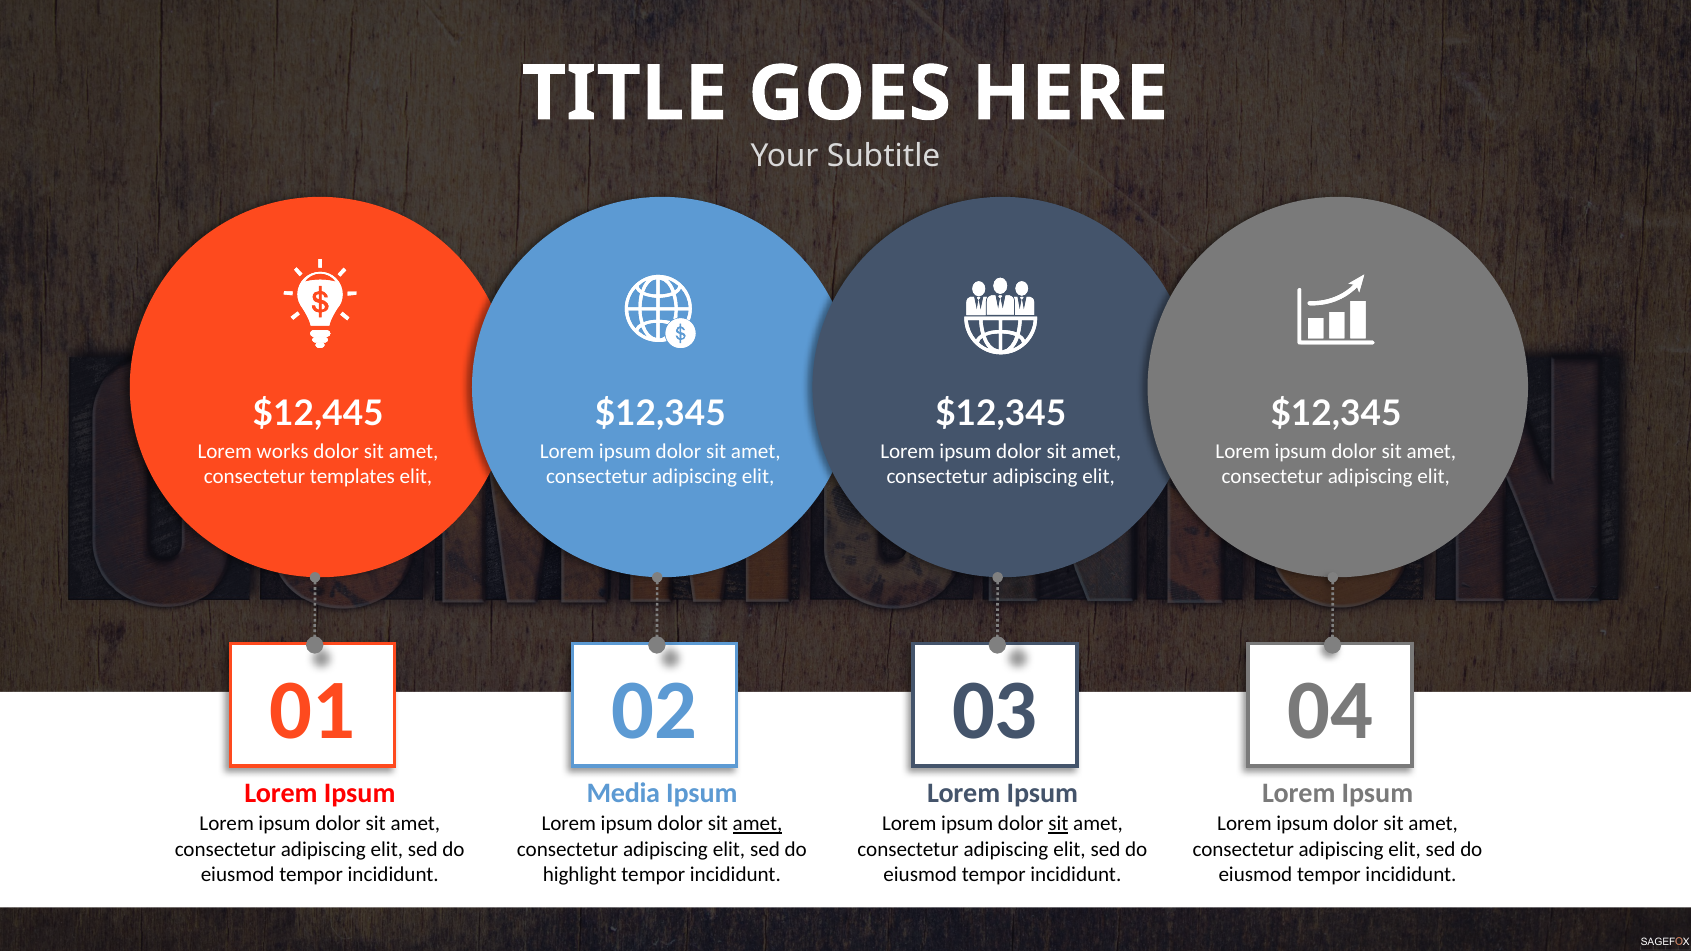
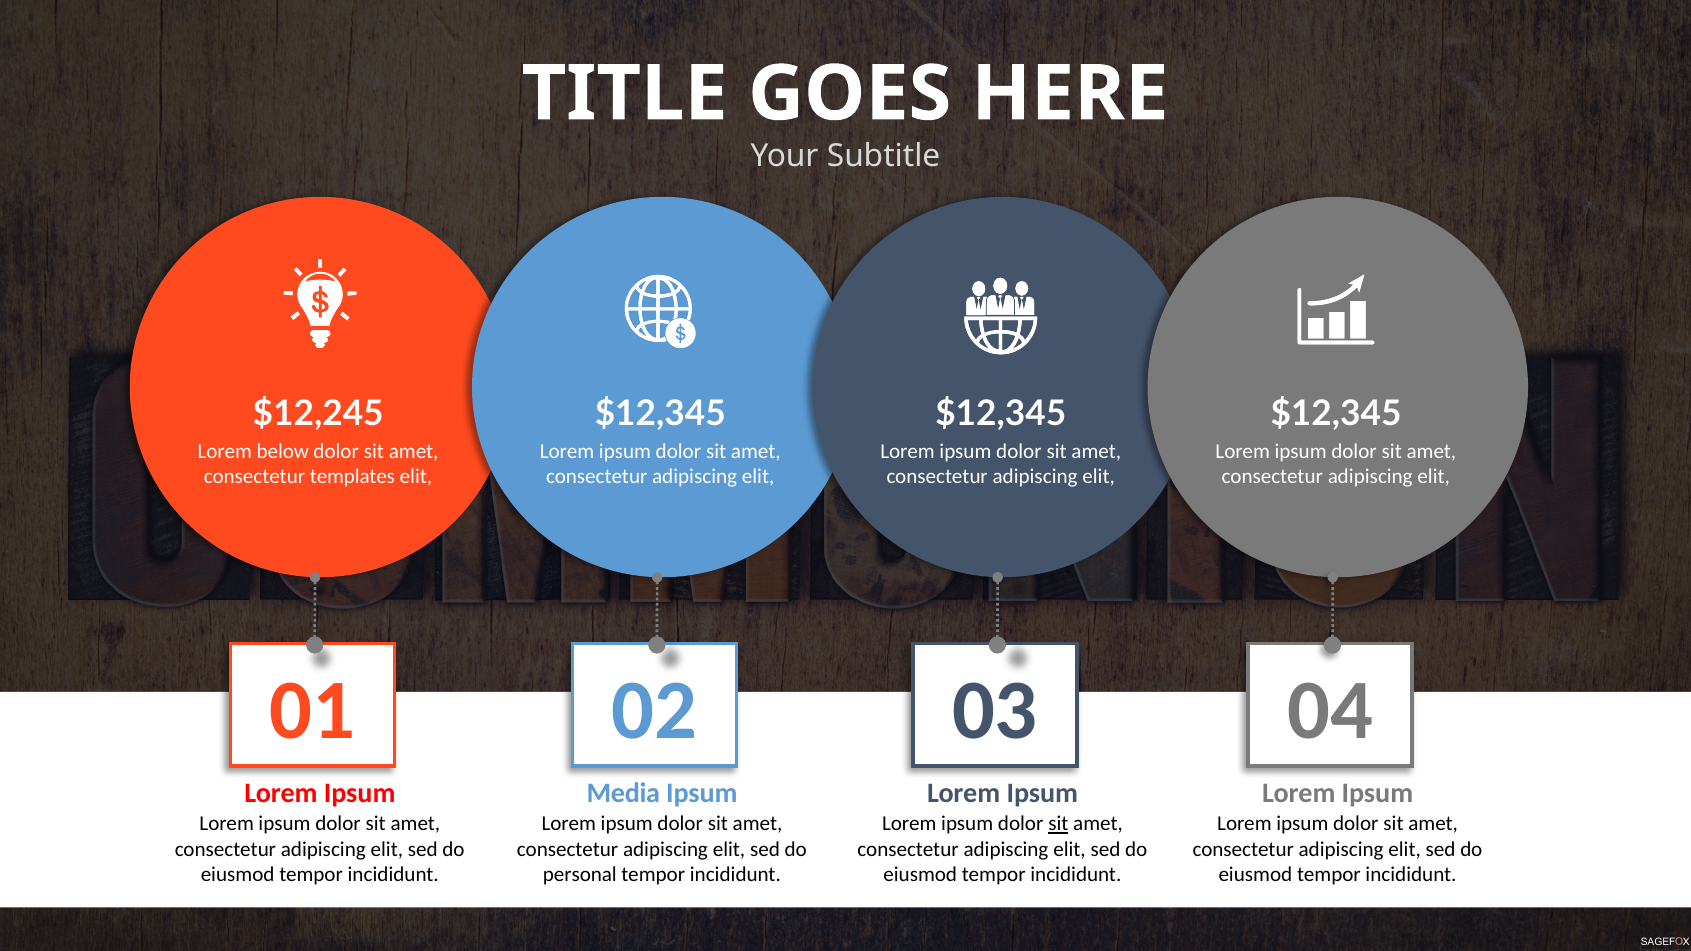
$12,445: $12,445 -> $12,245
works: works -> below
amet at (758, 824) underline: present -> none
highlight: highlight -> personal
